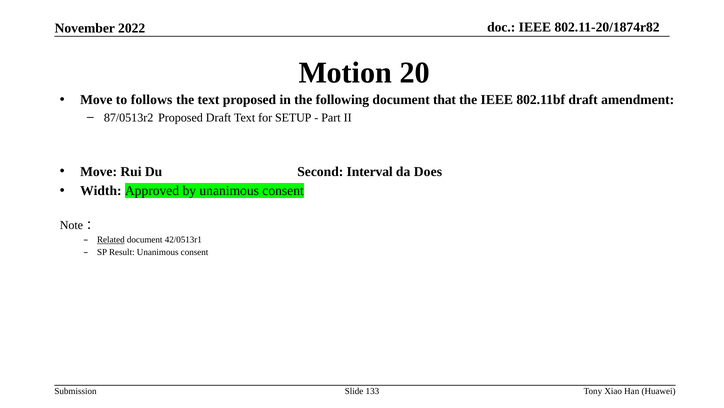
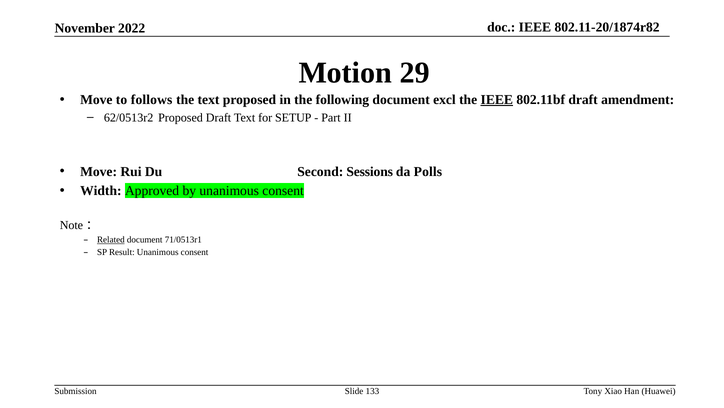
20: 20 -> 29
that: that -> excl
IEEE at (497, 100) underline: none -> present
87/0513r2: 87/0513r2 -> 62/0513r2
Interval: Interval -> Sessions
Does: Does -> Polls
42/0513r1: 42/0513r1 -> 71/0513r1
